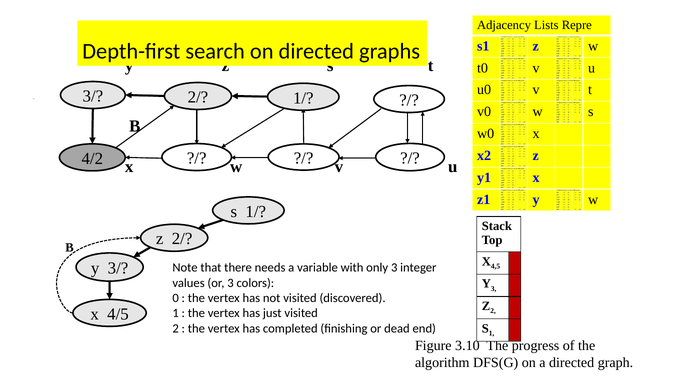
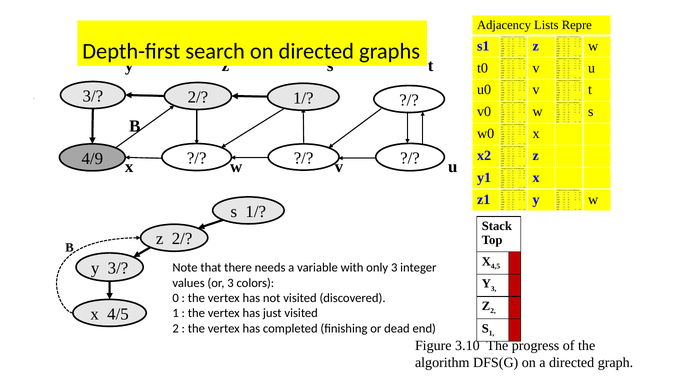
4/2: 4/2 -> 4/9
